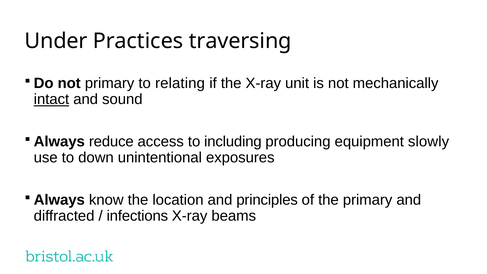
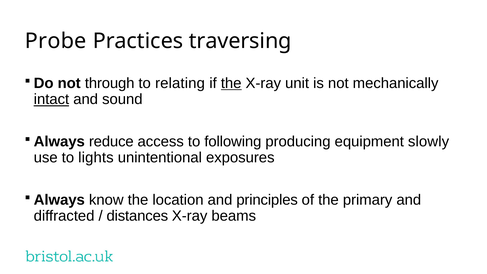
Under: Under -> Probe
not primary: primary -> through
the at (231, 83) underline: none -> present
including: including -> following
down: down -> lights
infections: infections -> distances
